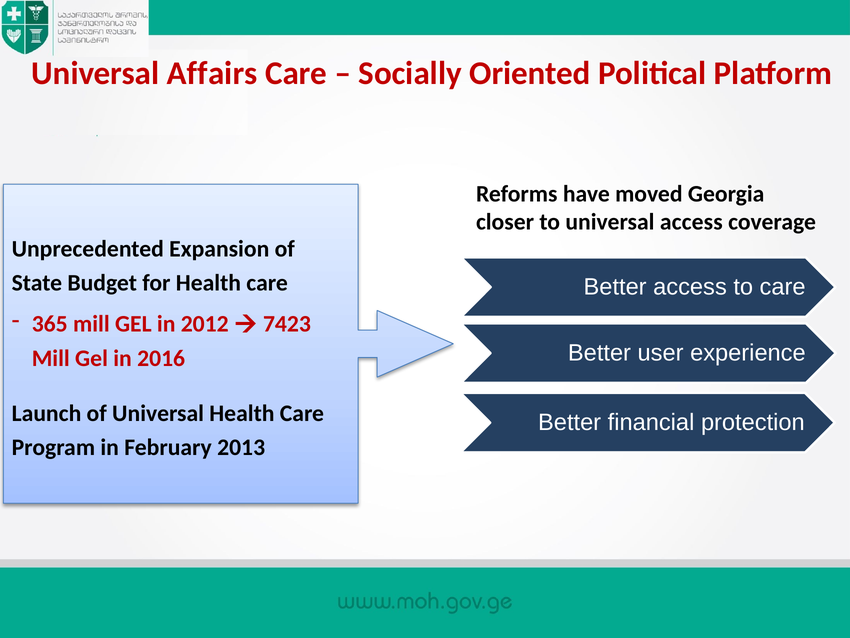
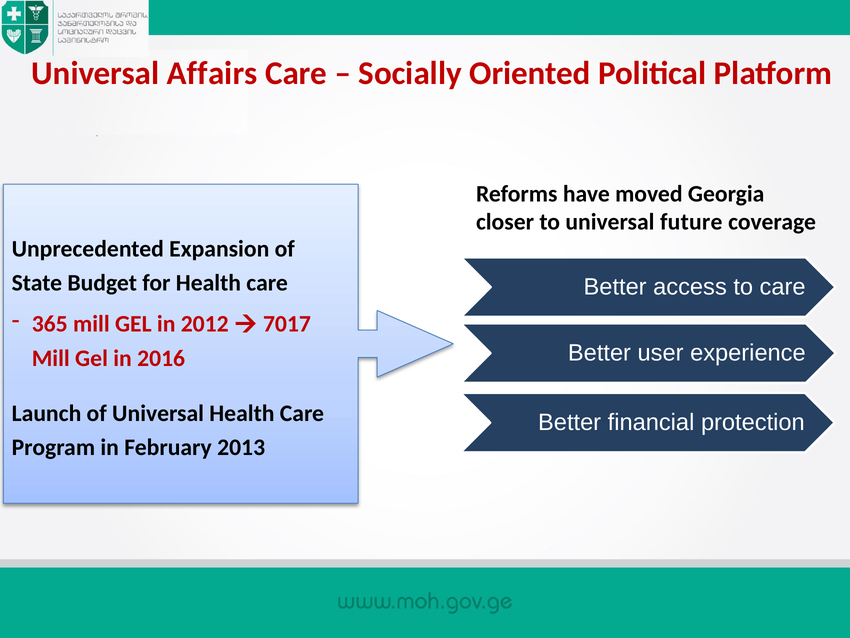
universal access: access -> future
7423: 7423 -> 7017
